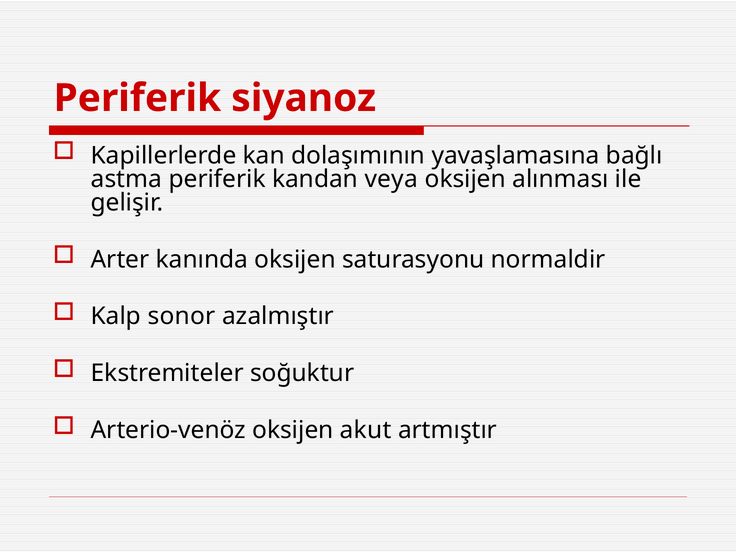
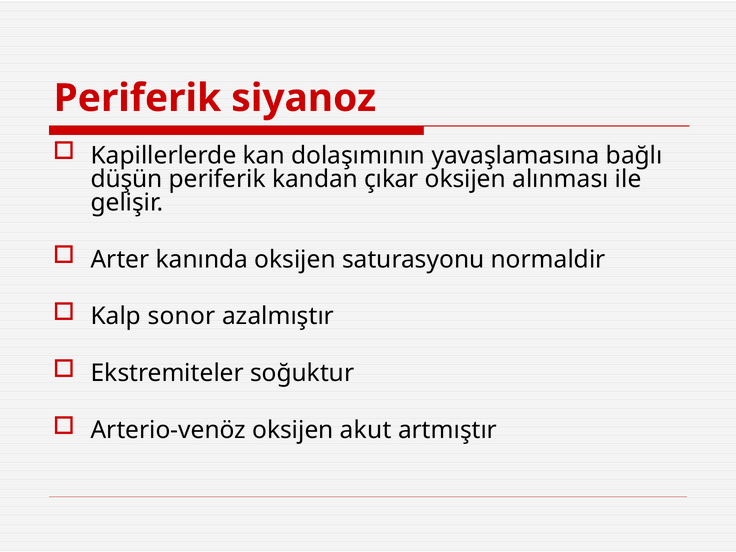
astma: astma -> düşün
veya: veya -> çıkar
